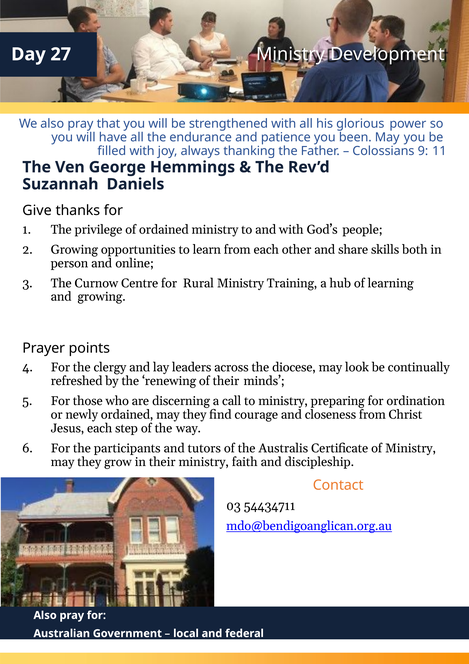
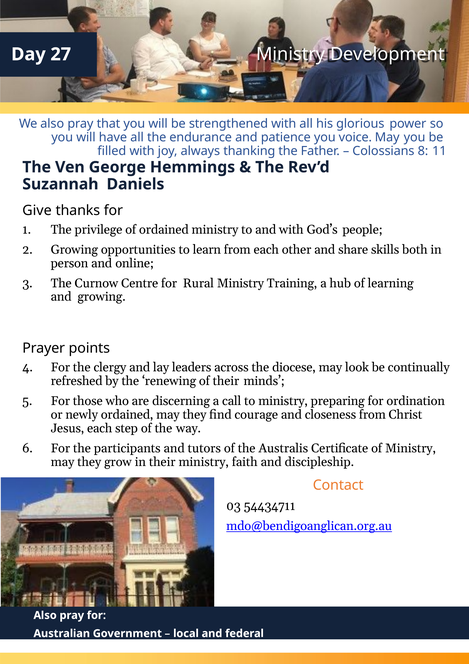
been: been -> voice
9: 9 -> 8
